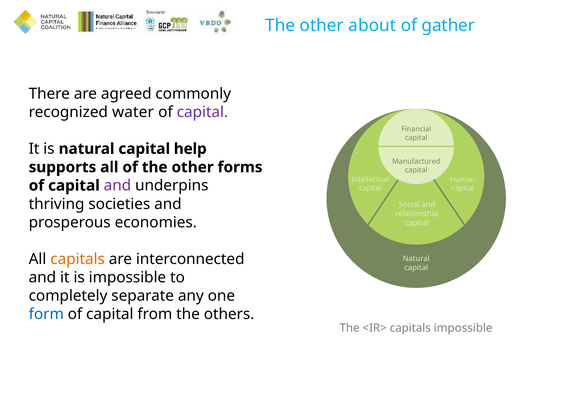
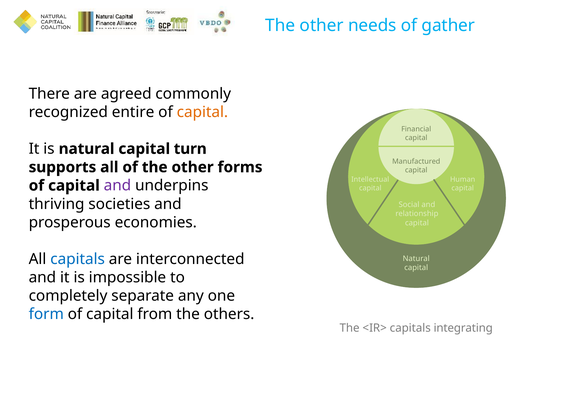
about: about -> needs
water: water -> entire
capital at (202, 112) colour: purple -> orange
help: help -> turn
capitals at (78, 259) colour: orange -> blue
capitals impossible: impossible -> integrating
